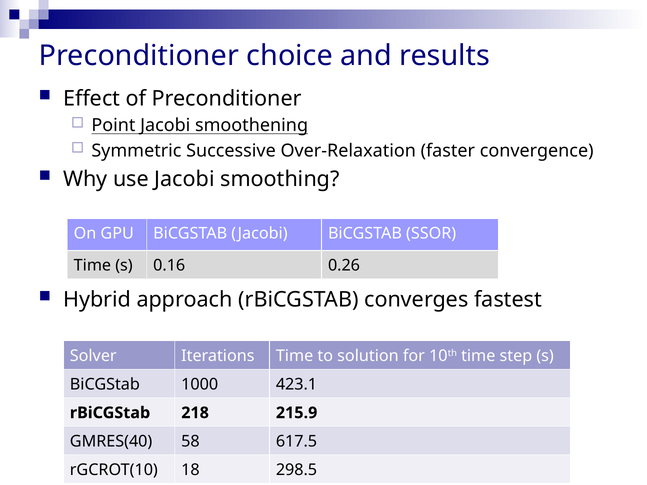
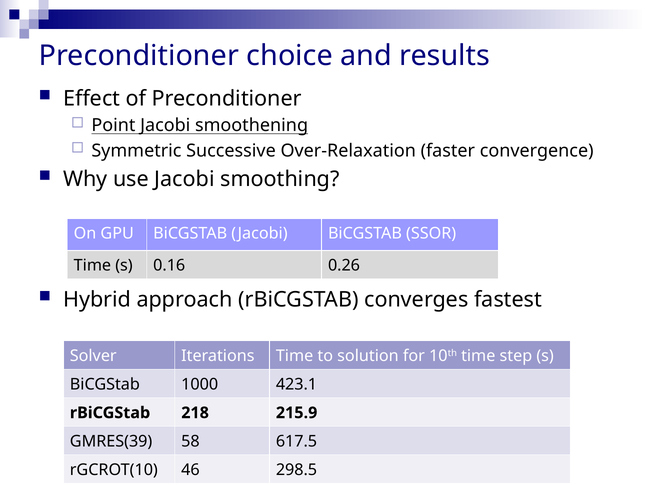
GMRES(40: GMRES(40 -> GMRES(39
18: 18 -> 46
